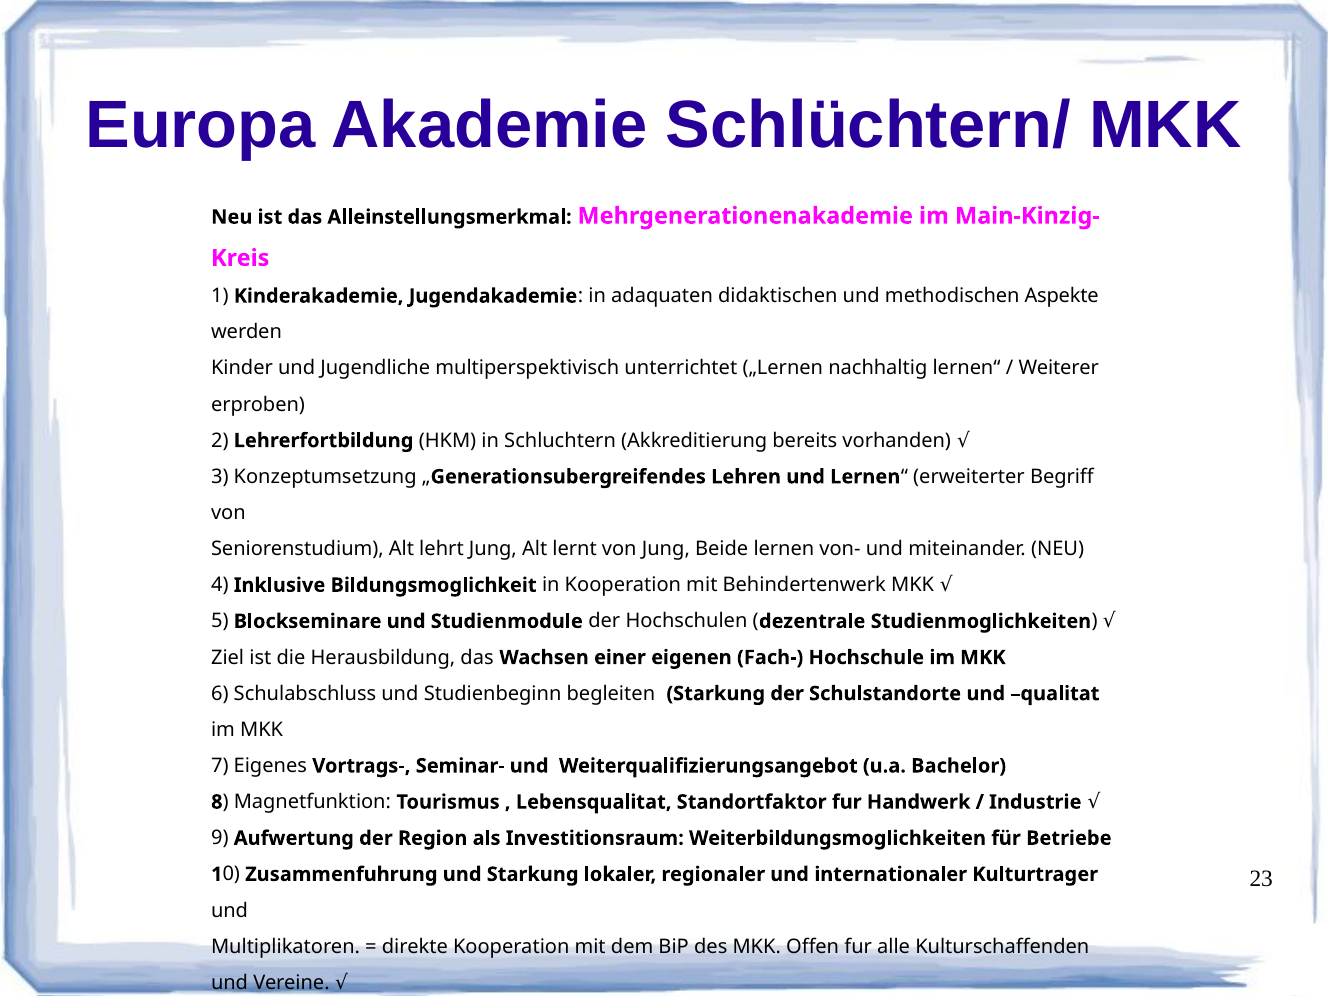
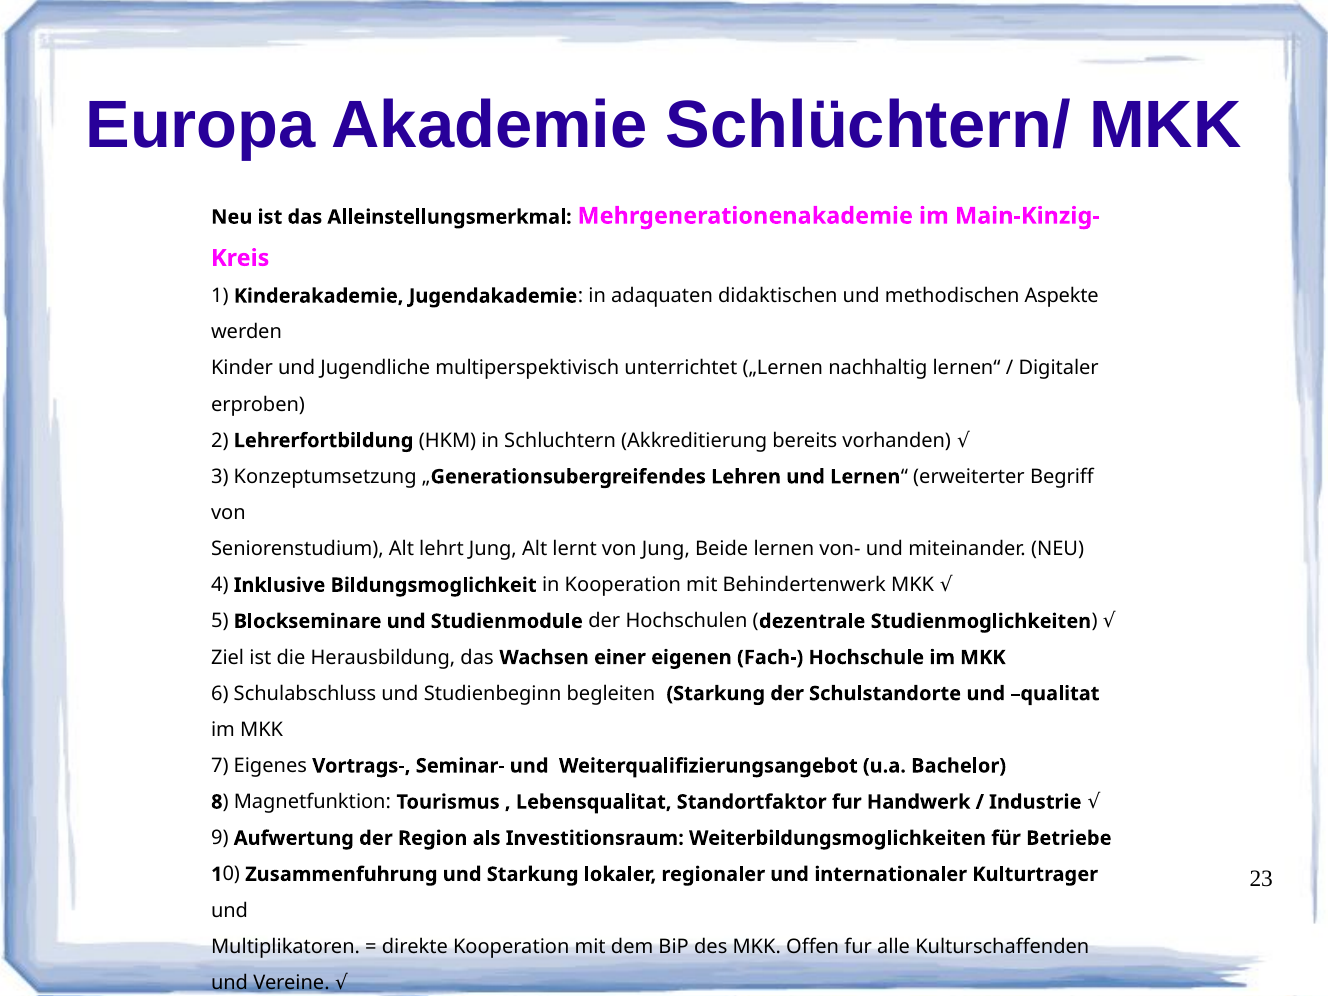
Weiterer at (1059, 368): Weiterer -> Digitaler
